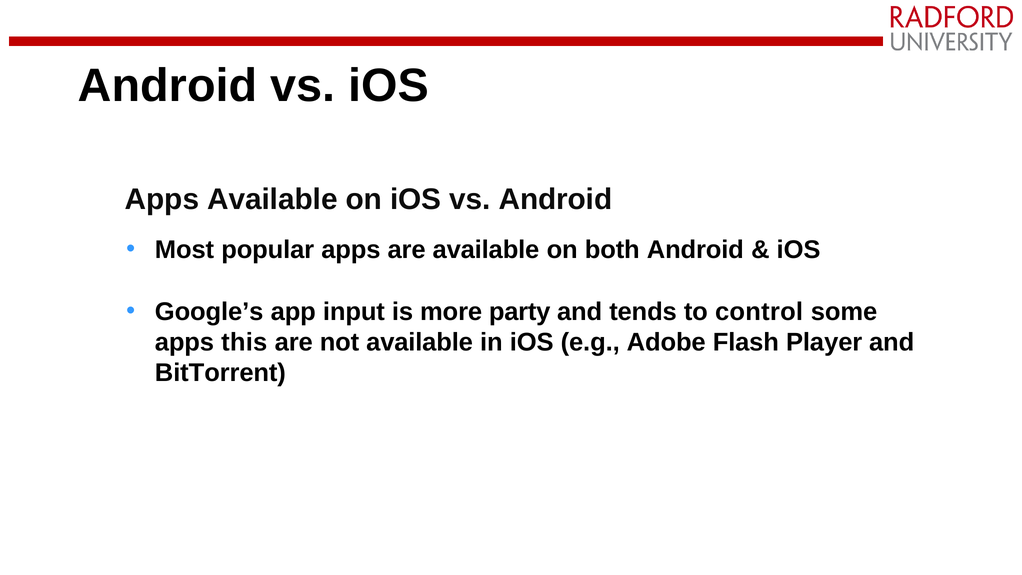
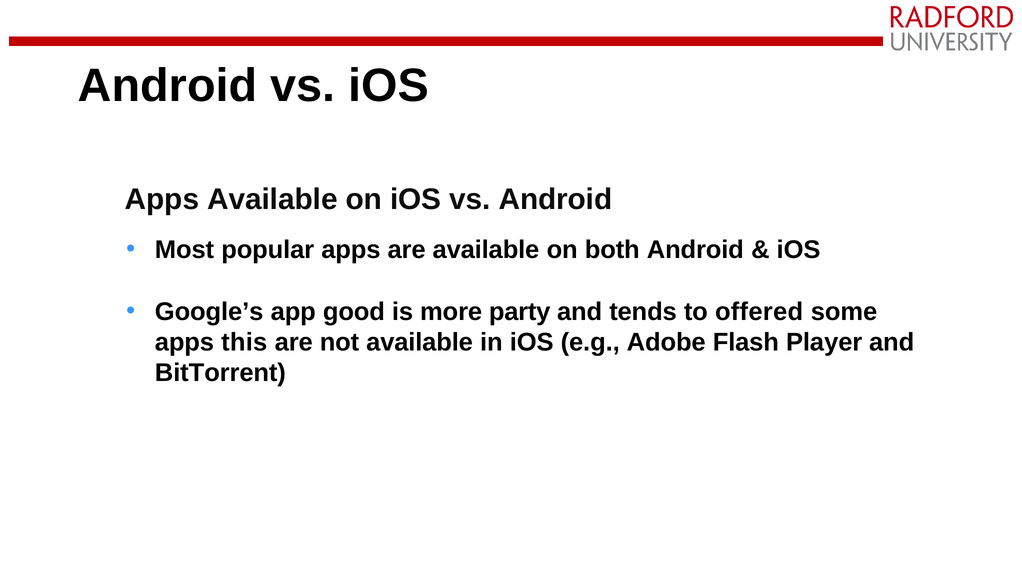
input: input -> good
control: control -> offered
